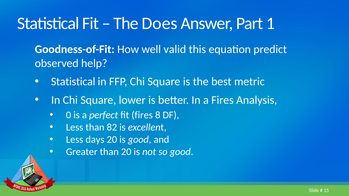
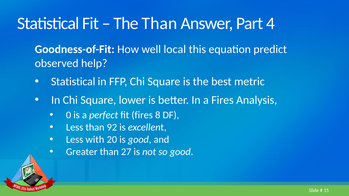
The Does: Does -> Than
1: 1 -> 4
valid: valid -> local
82: 82 -> 92
days: days -> with
than 20: 20 -> 27
